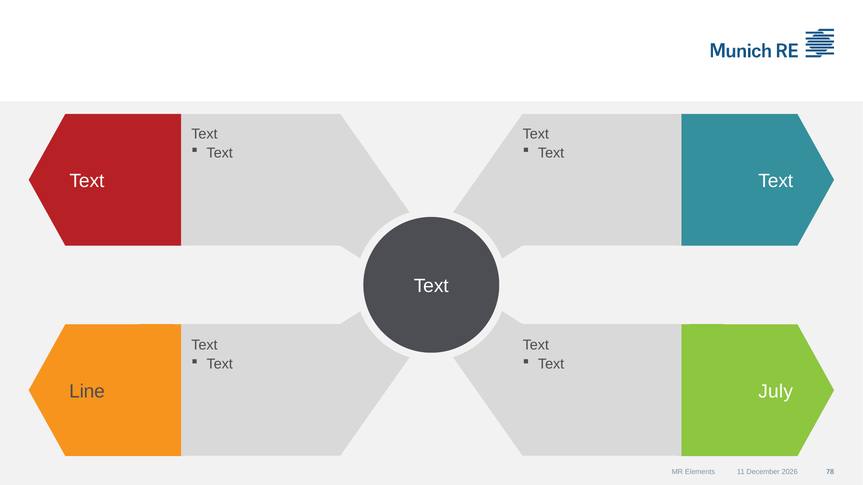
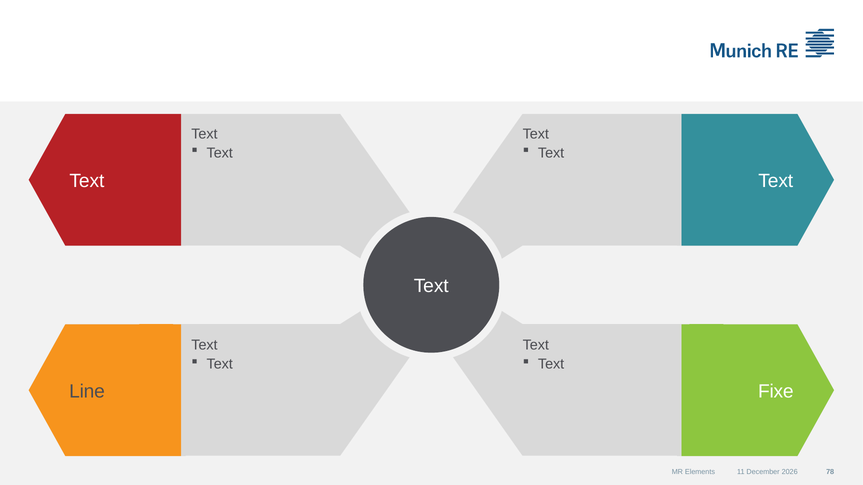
July: July -> Fixe
